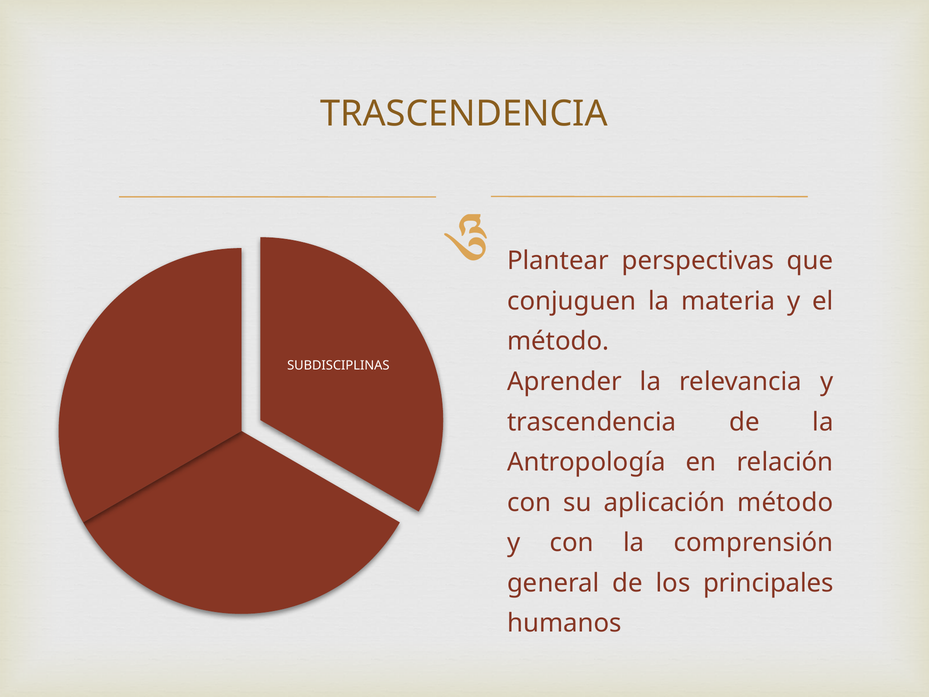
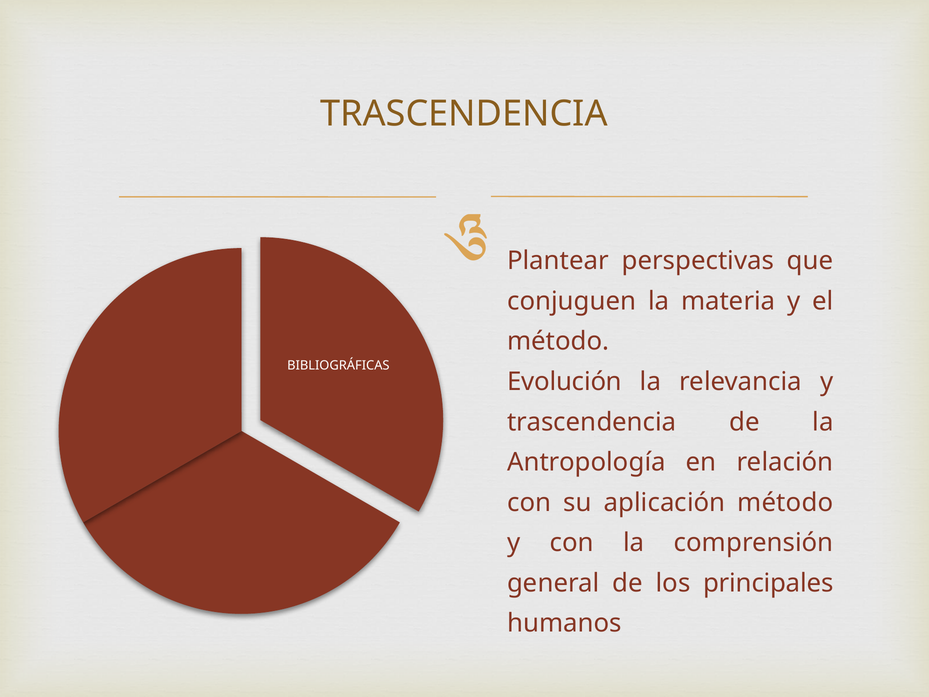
SUBDISCIPLINAS: SUBDISCIPLINAS -> BIBLIOGRÁFICAS
Aprender: Aprender -> Evolución
